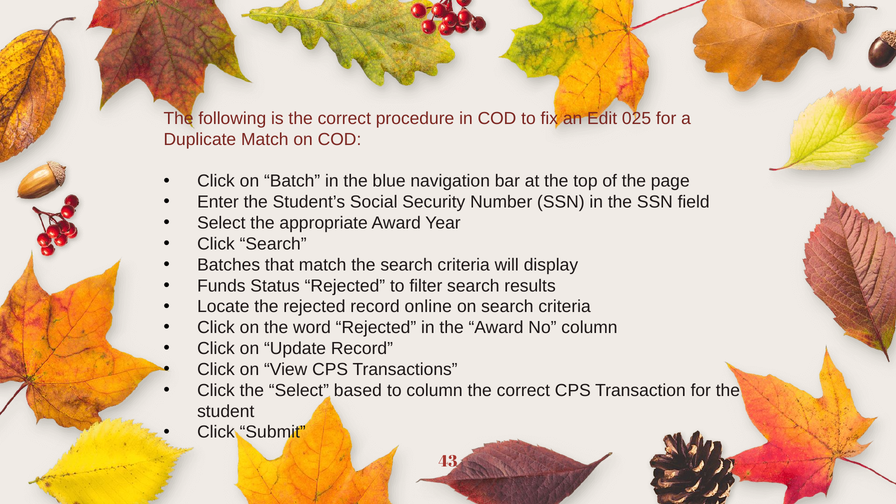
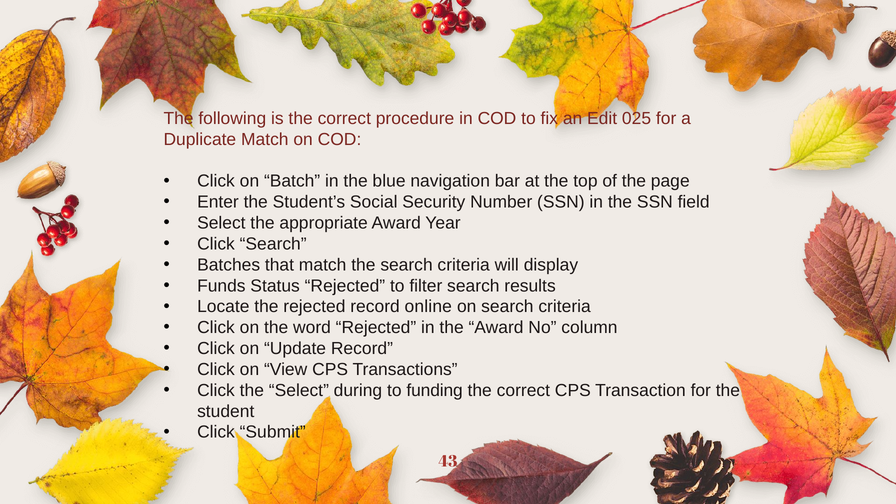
based: based -> during
to column: column -> funding
